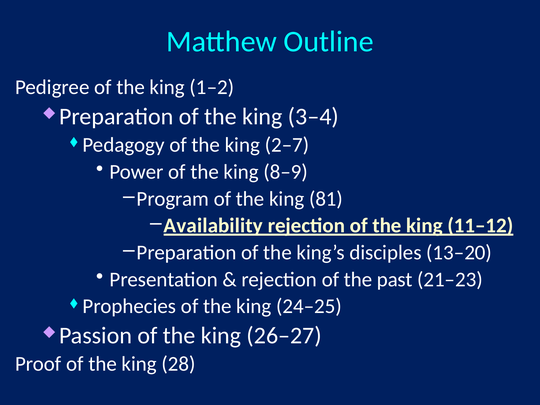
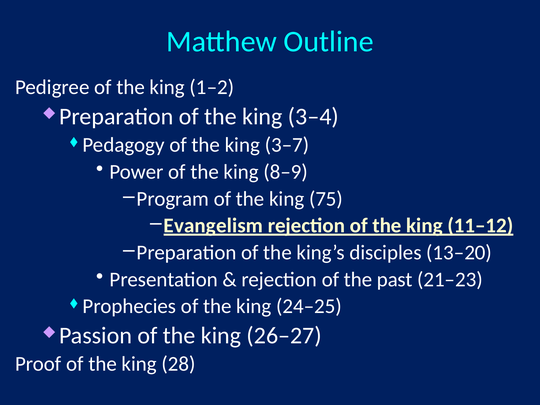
2–7: 2–7 -> 3–7
81: 81 -> 75
Availability: Availability -> Evangelism
